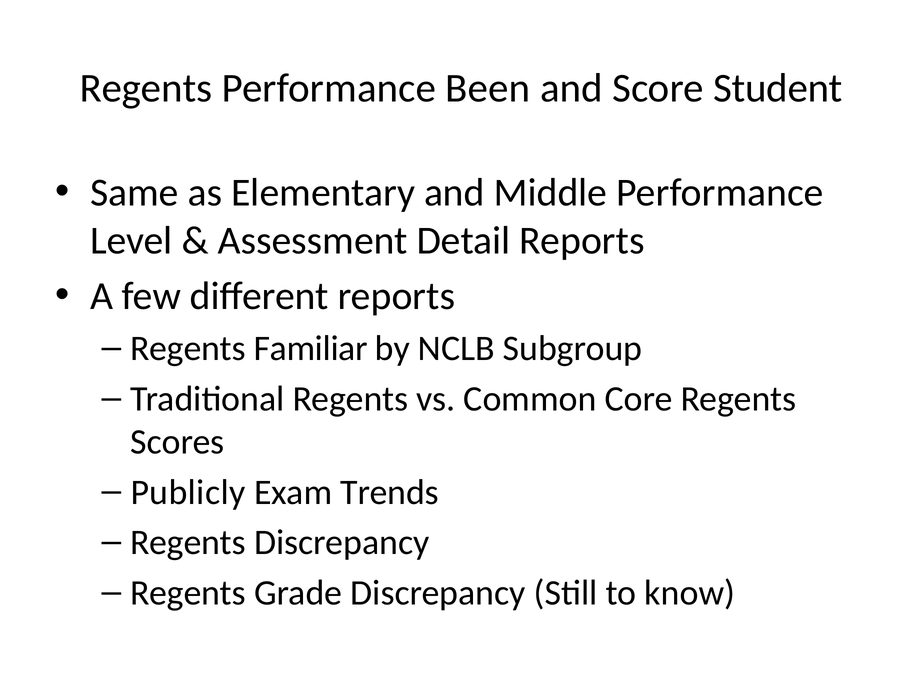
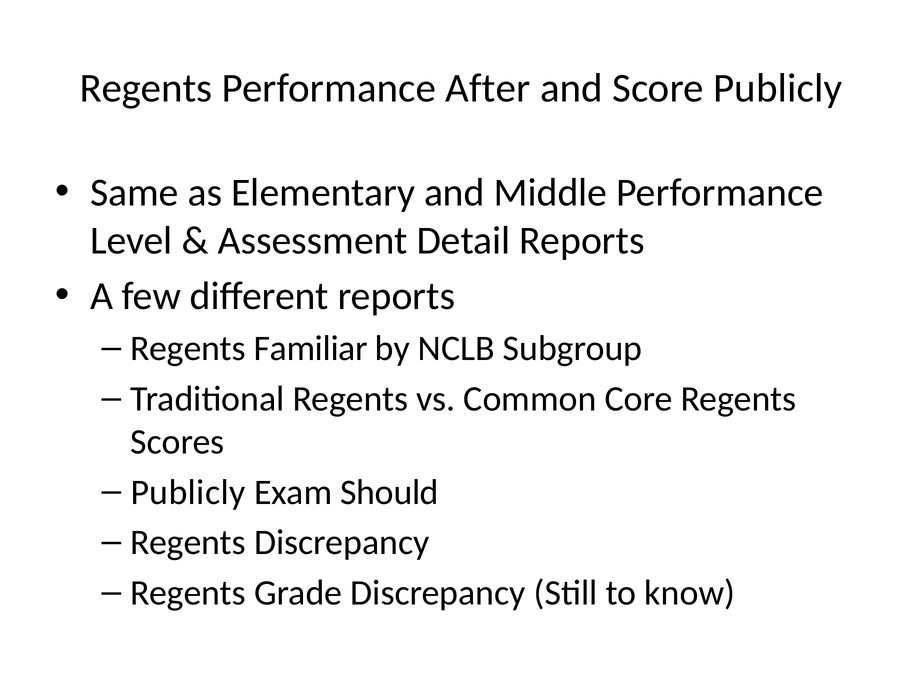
Been: Been -> After
Score Student: Student -> Publicly
Trends: Trends -> Should
